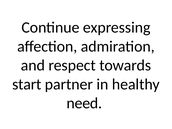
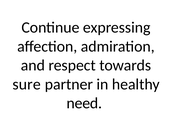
start: start -> sure
